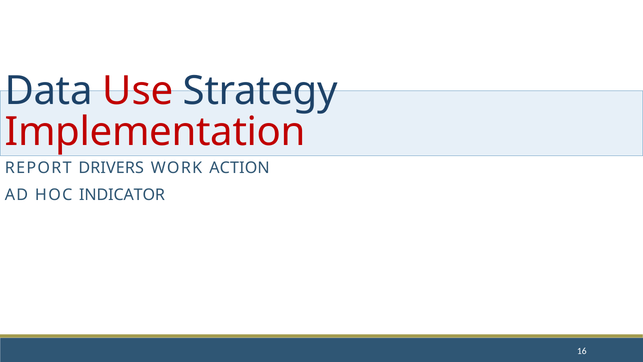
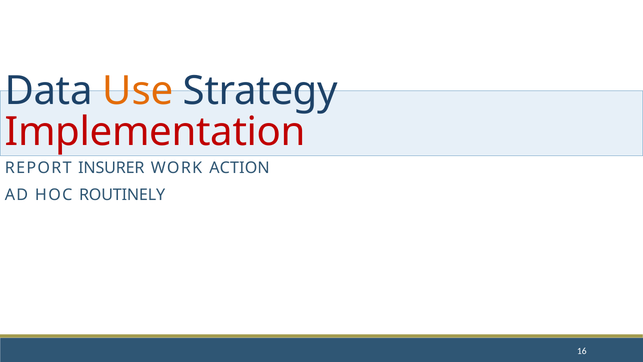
Use colour: red -> orange
DRIVERS: DRIVERS -> INSURER
INDICATOR: INDICATOR -> ROUTINELY
